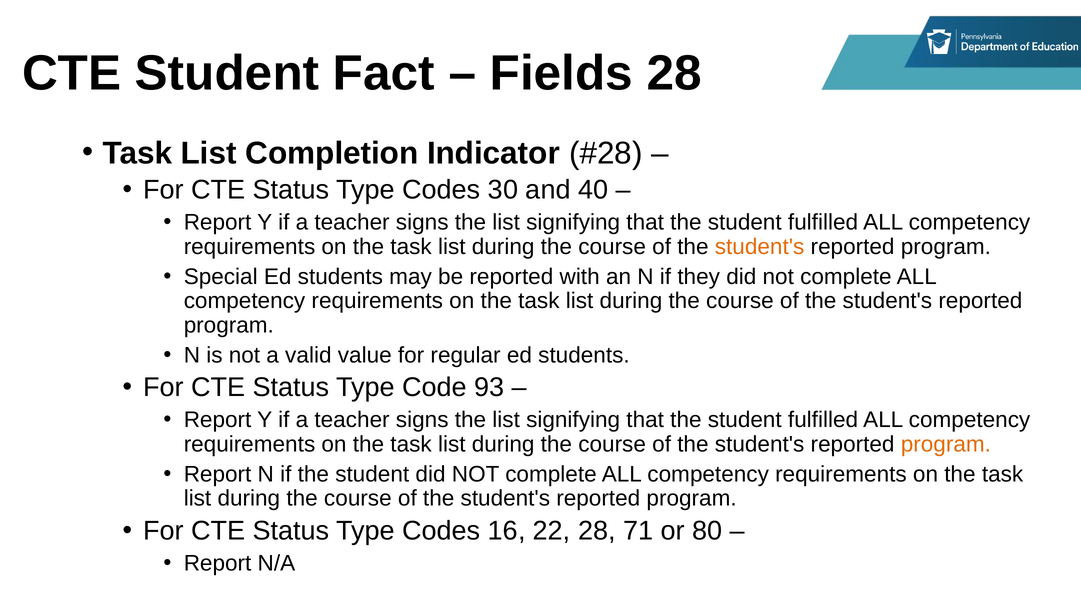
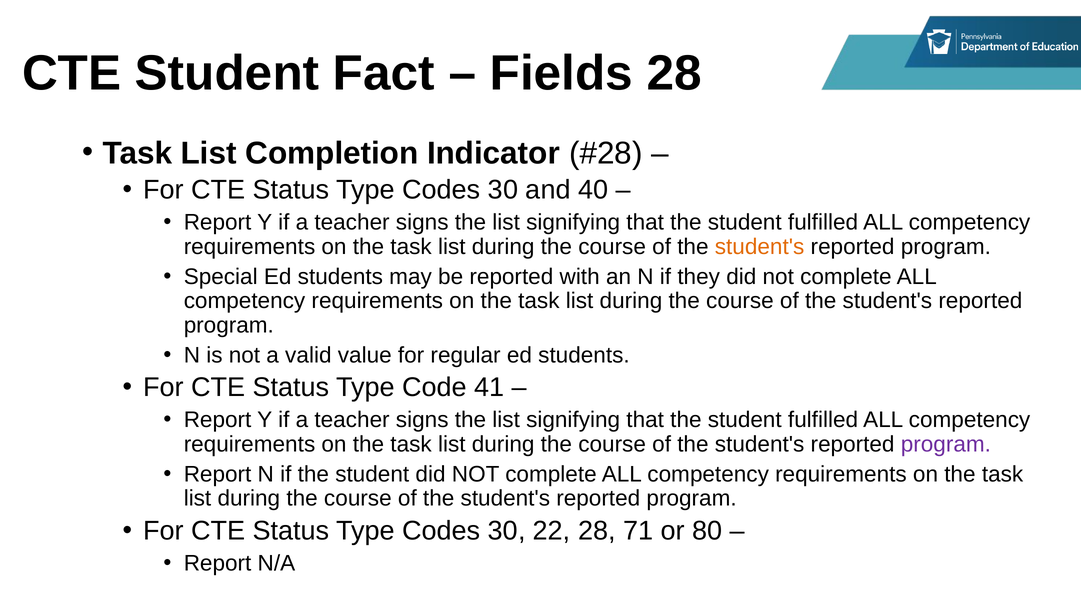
93: 93 -> 41
program at (946, 444) colour: orange -> purple
16 at (507, 531): 16 -> 30
